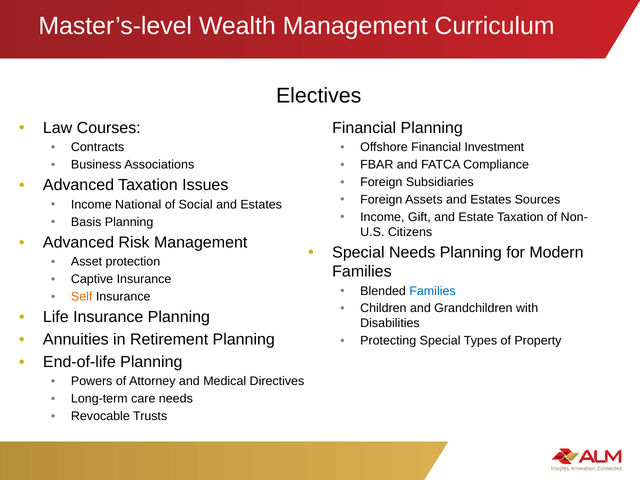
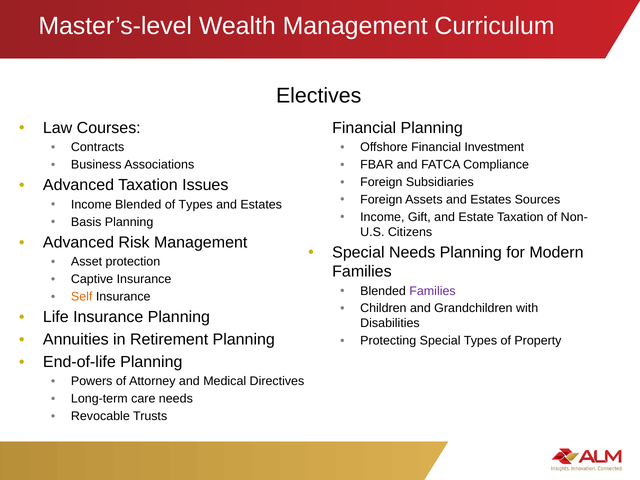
Income National: National -> Blended
of Social: Social -> Types
Families at (433, 291) colour: blue -> purple
